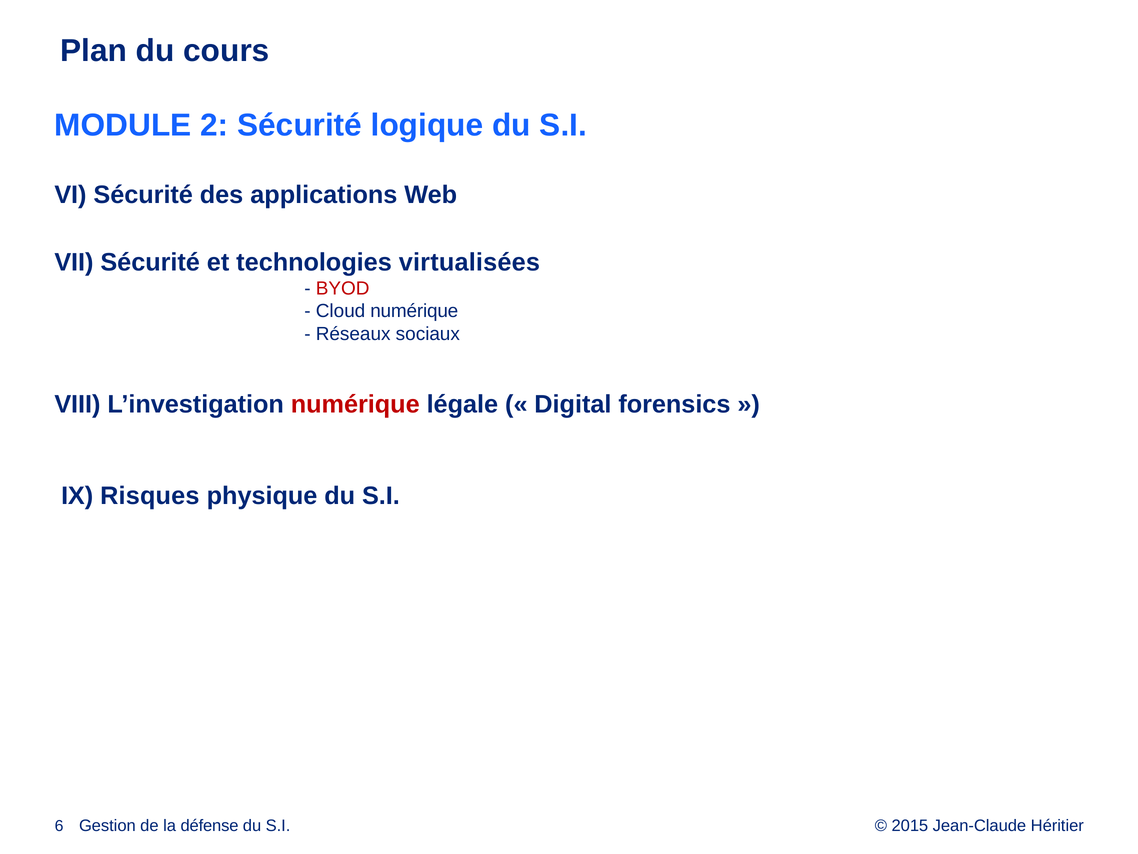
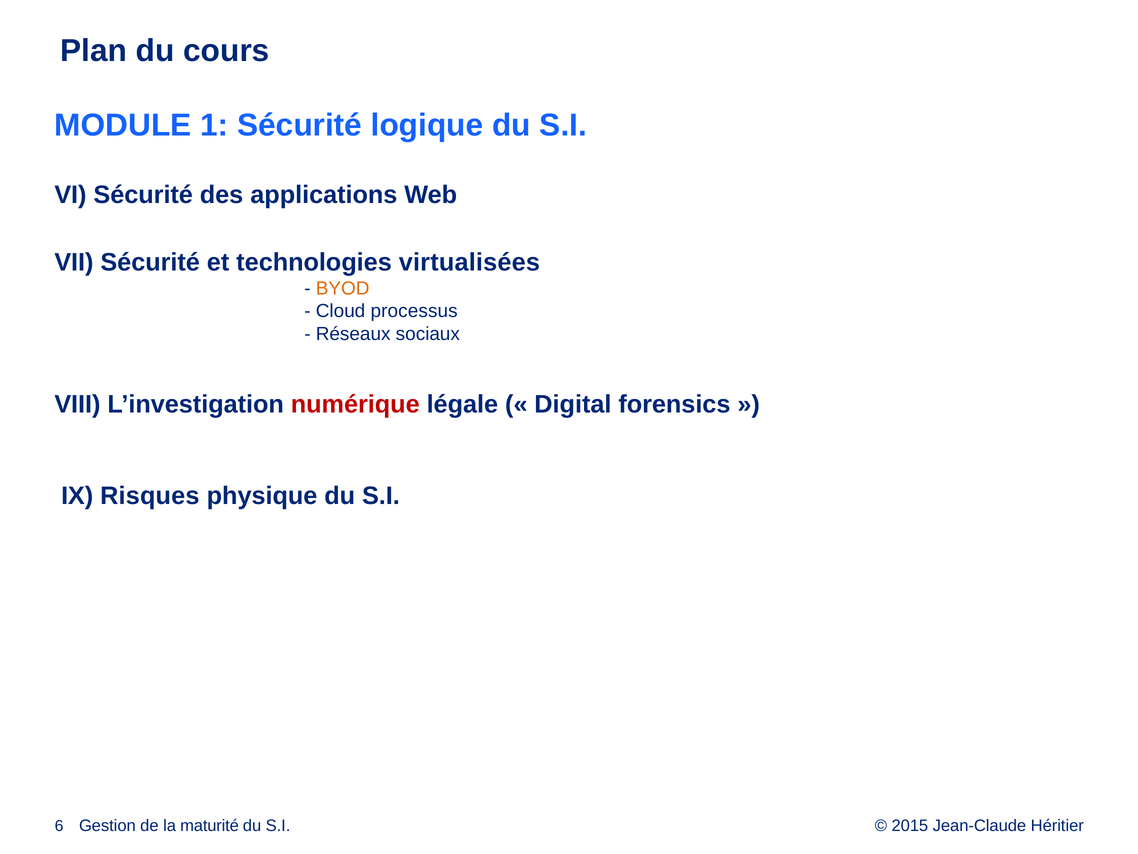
2: 2 -> 1
BYOD colour: red -> orange
Cloud numérique: numérique -> processus
défense: défense -> maturité
